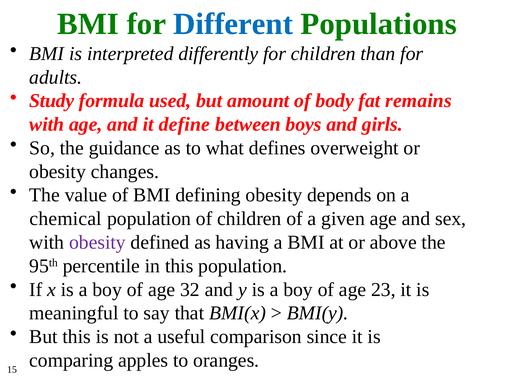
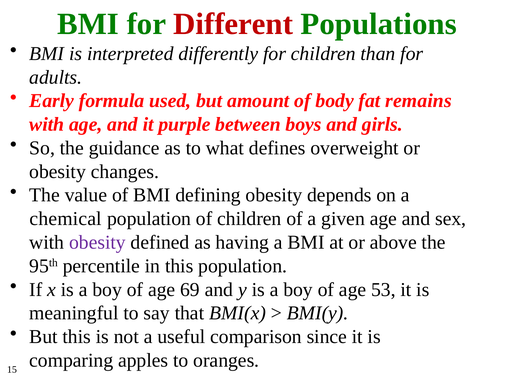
Different colour: blue -> red
Study: Study -> Early
define: define -> purple
32: 32 -> 69
23: 23 -> 53
